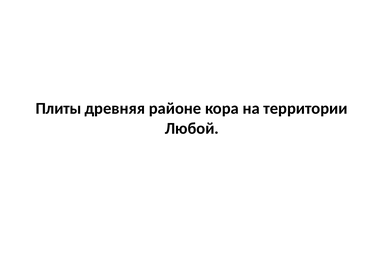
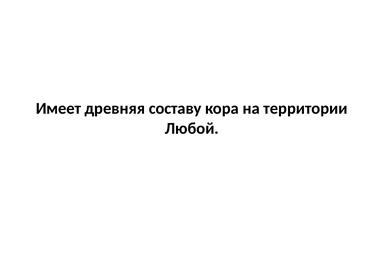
Плиты: Плиты -> Имеет
районе: районе -> составу
